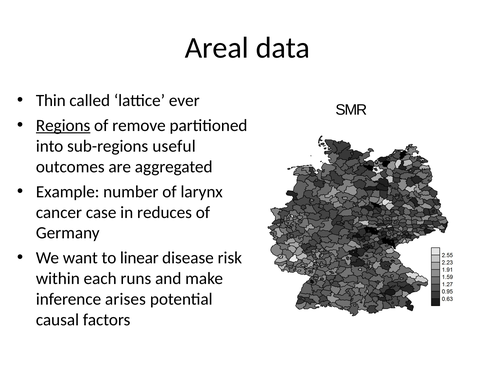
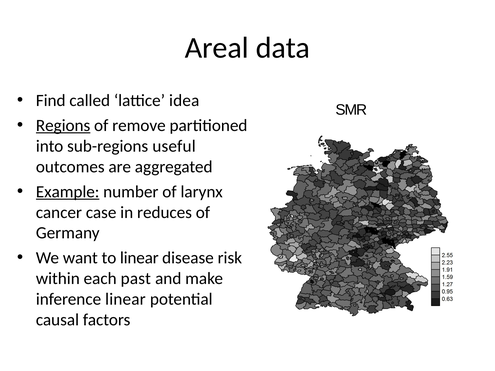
Thin: Thin -> Find
ever: ever -> idea
Example underline: none -> present
runs: runs -> past
inference arises: arises -> linear
